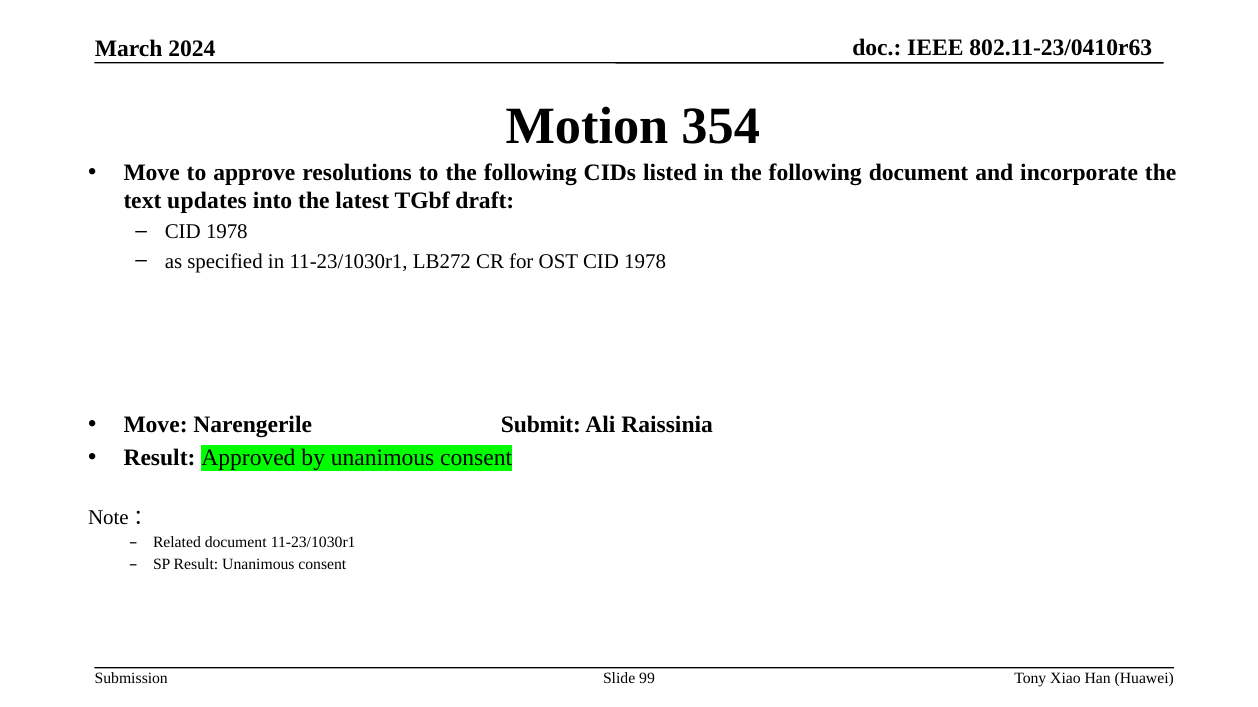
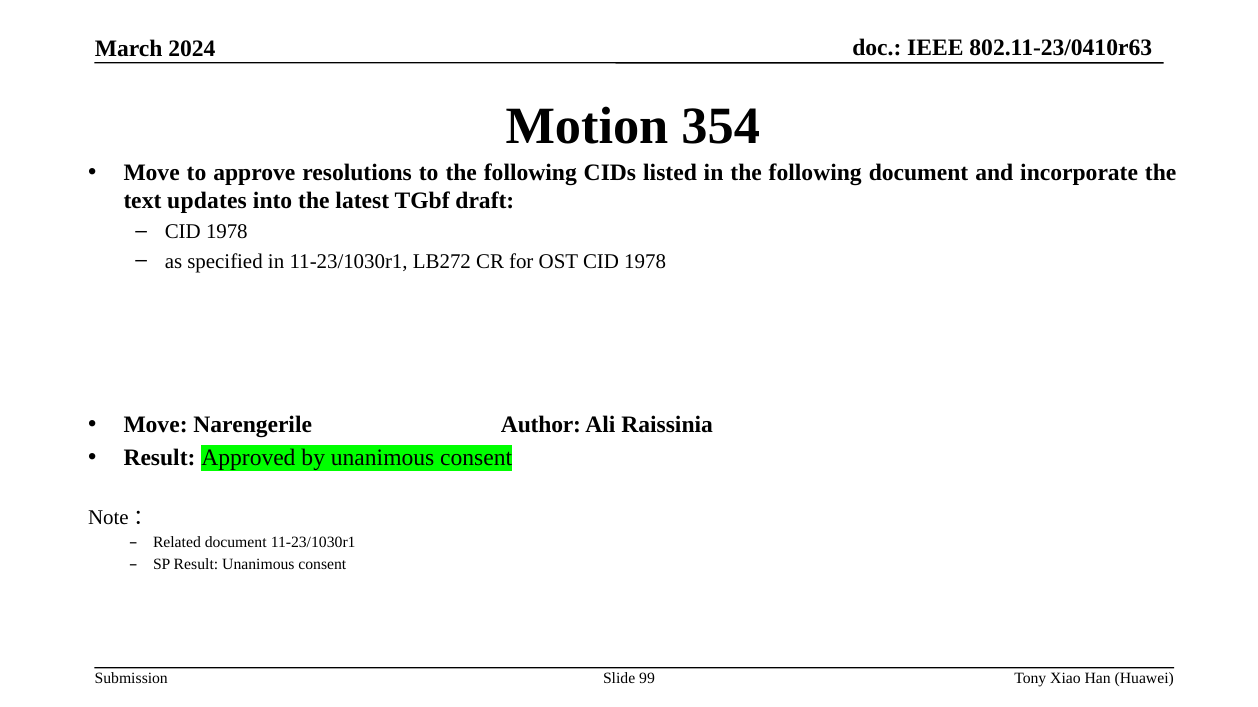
Submit: Submit -> Author
